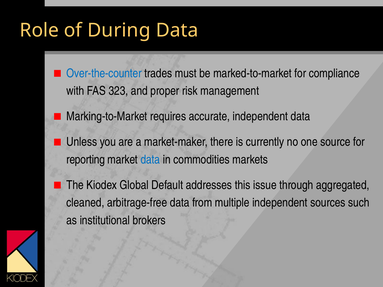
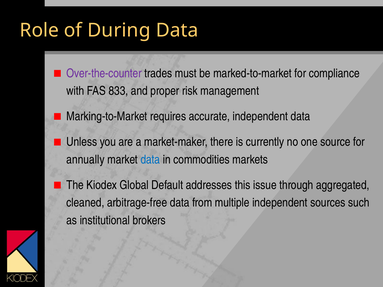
Over-the-counter colour: blue -> purple
323: 323 -> 833
reporting: reporting -> annually
